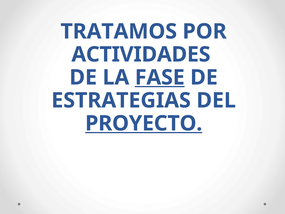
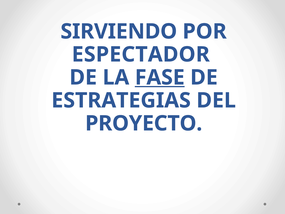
TRATAMOS: TRATAMOS -> SIRVIENDO
ACTIVIDADES: ACTIVIDADES -> ESPECTADOR
PROYECTO underline: present -> none
